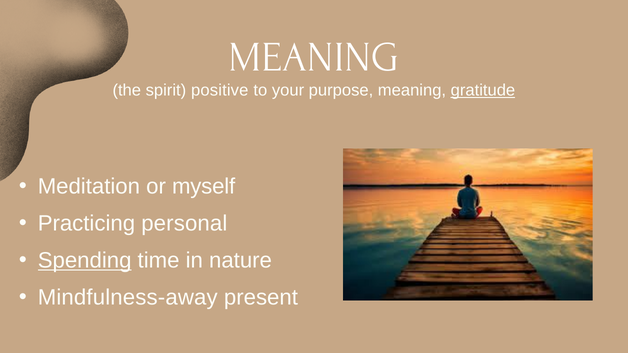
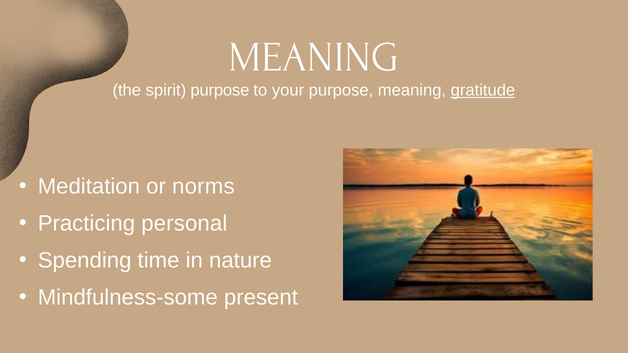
spirit positive: positive -> purpose
myself: myself -> norms
Spending underline: present -> none
Mindfulness-away: Mindfulness-away -> Mindfulness-some
